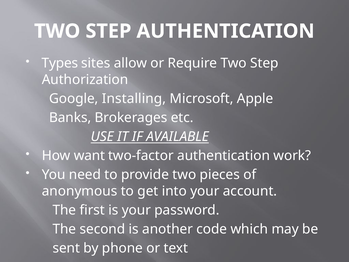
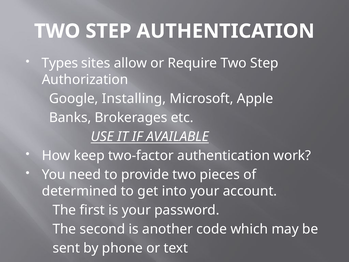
want: want -> keep
anonymous: anonymous -> determined
